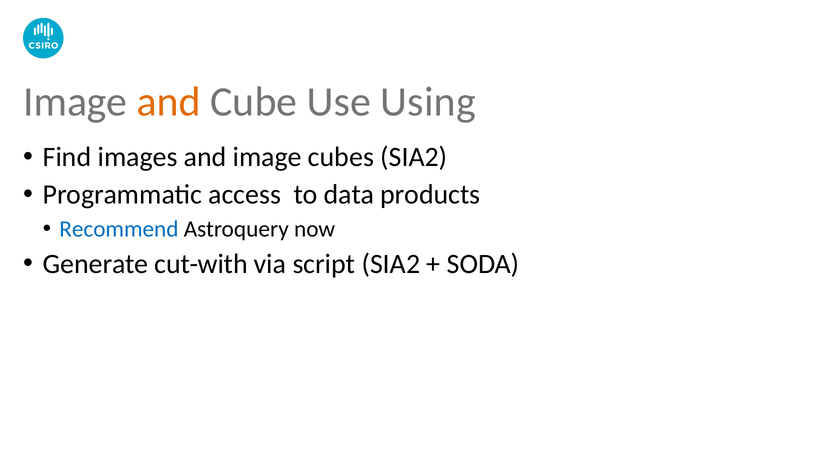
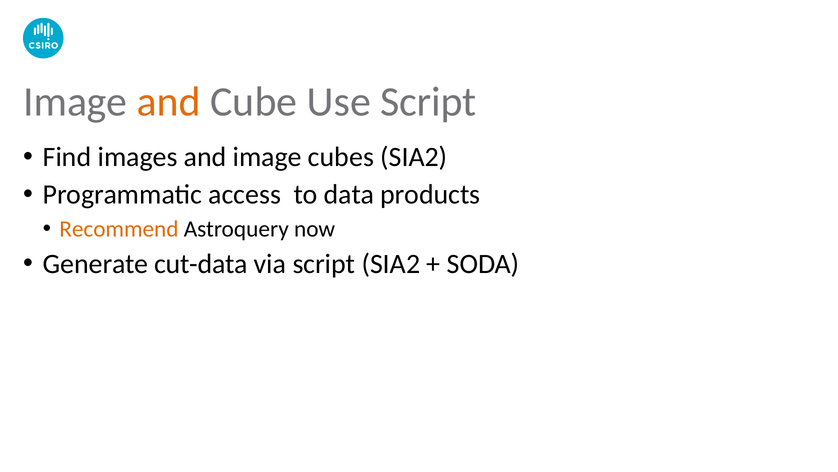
Use Using: Using -> Script
Recommend colour: blue -> orange
cut-with: cut-with -> cut-data
